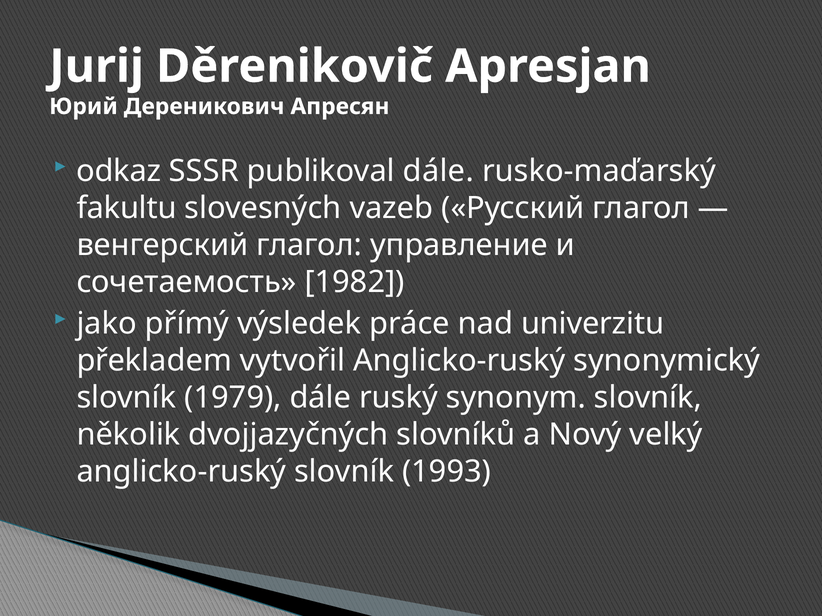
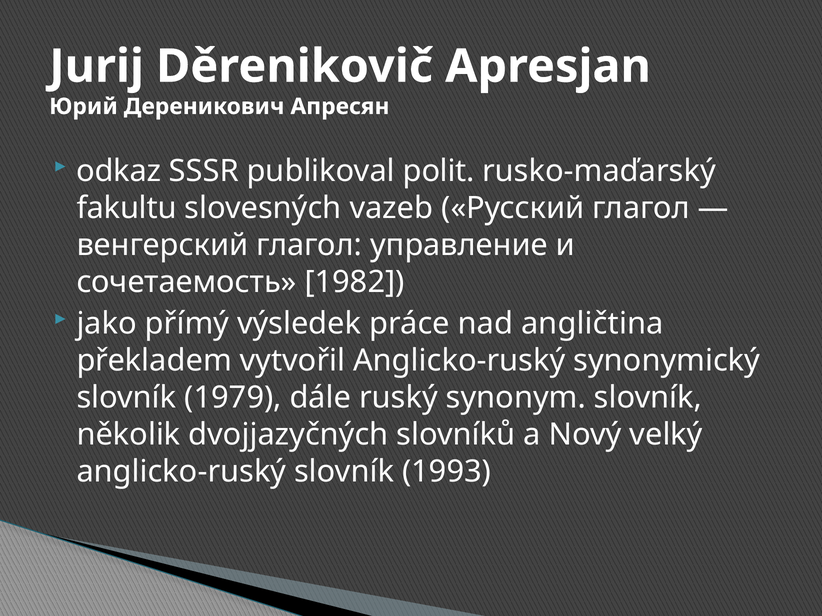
publikoval dále: dále -> polit
univerzitu: univerzitu -> angličtina
